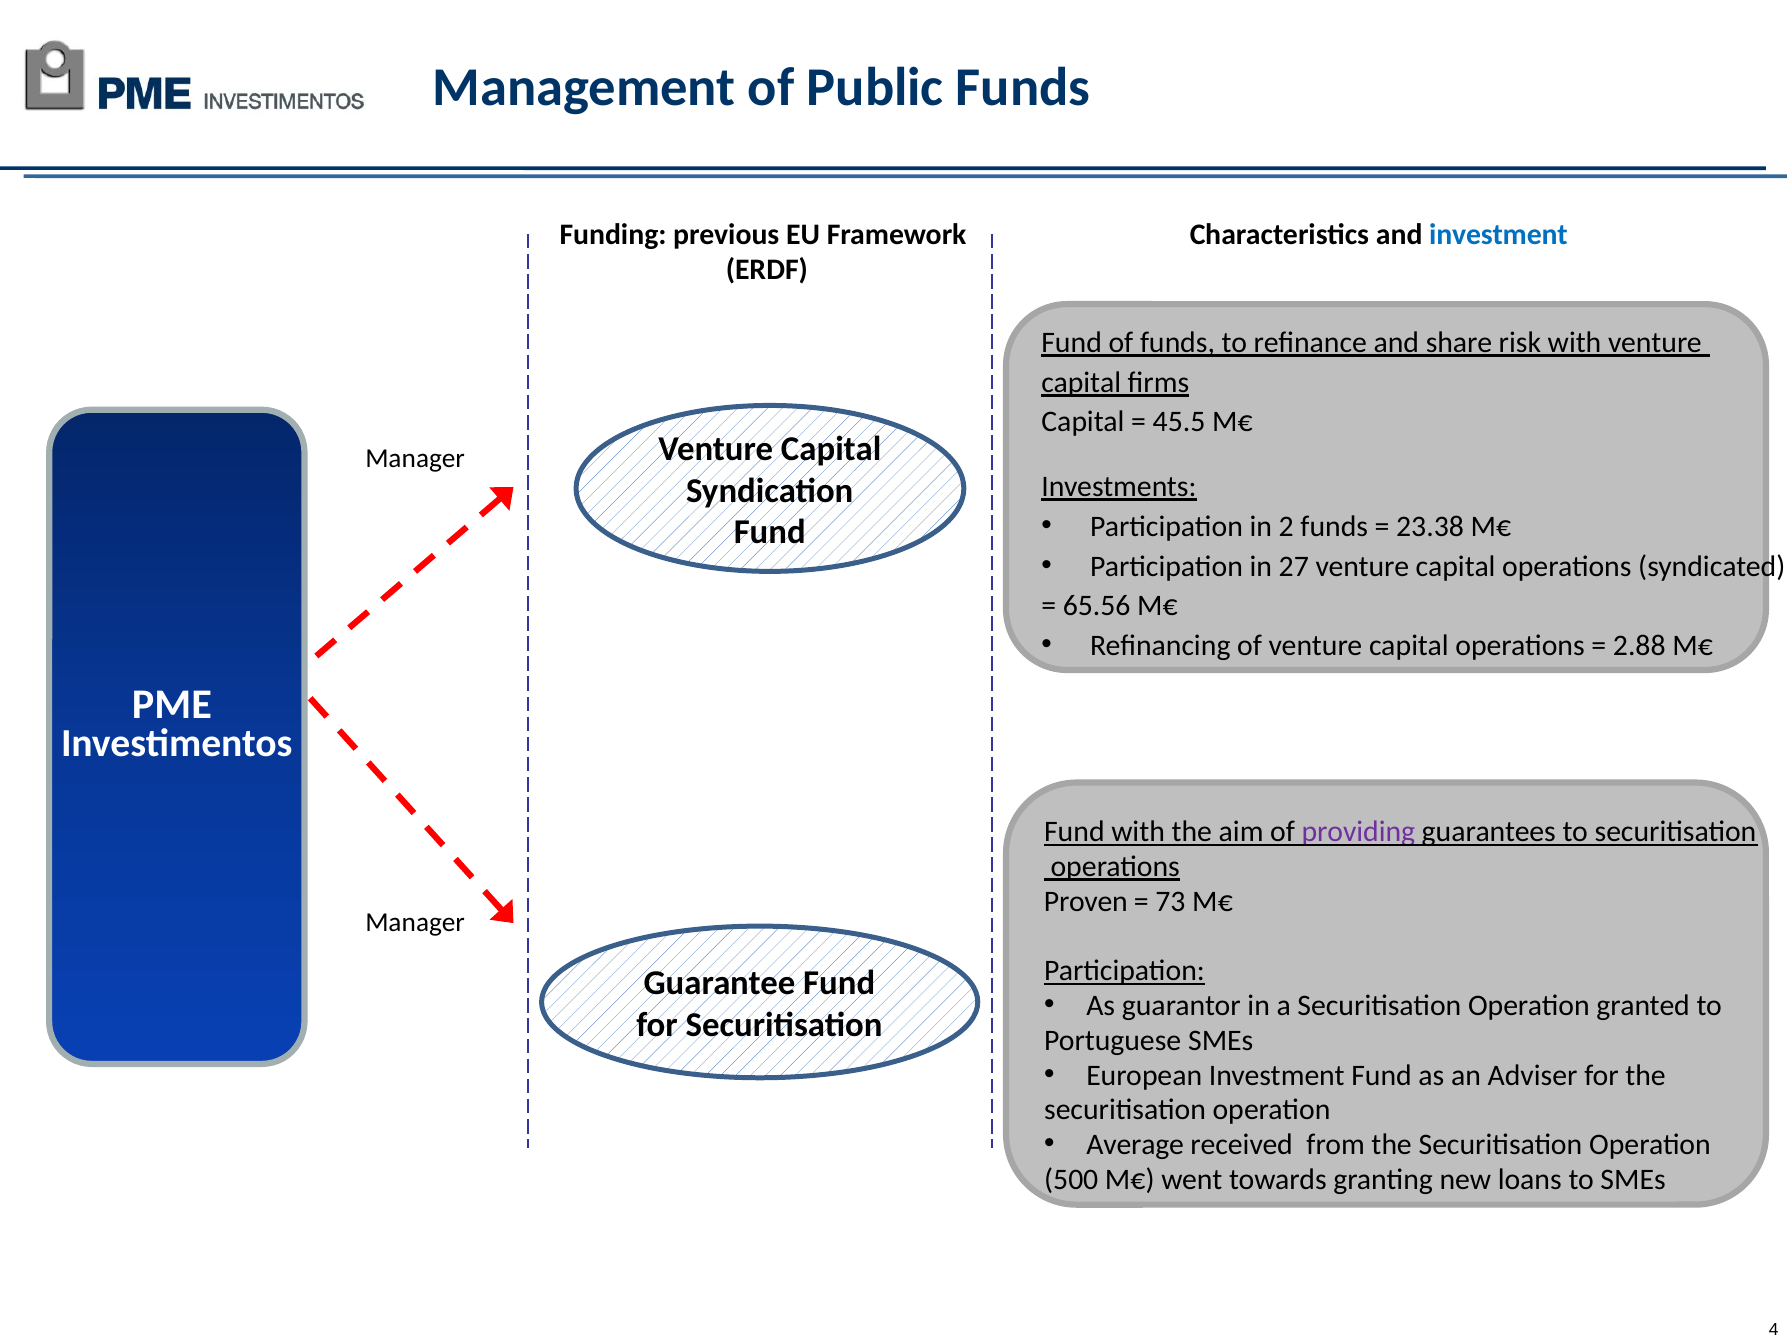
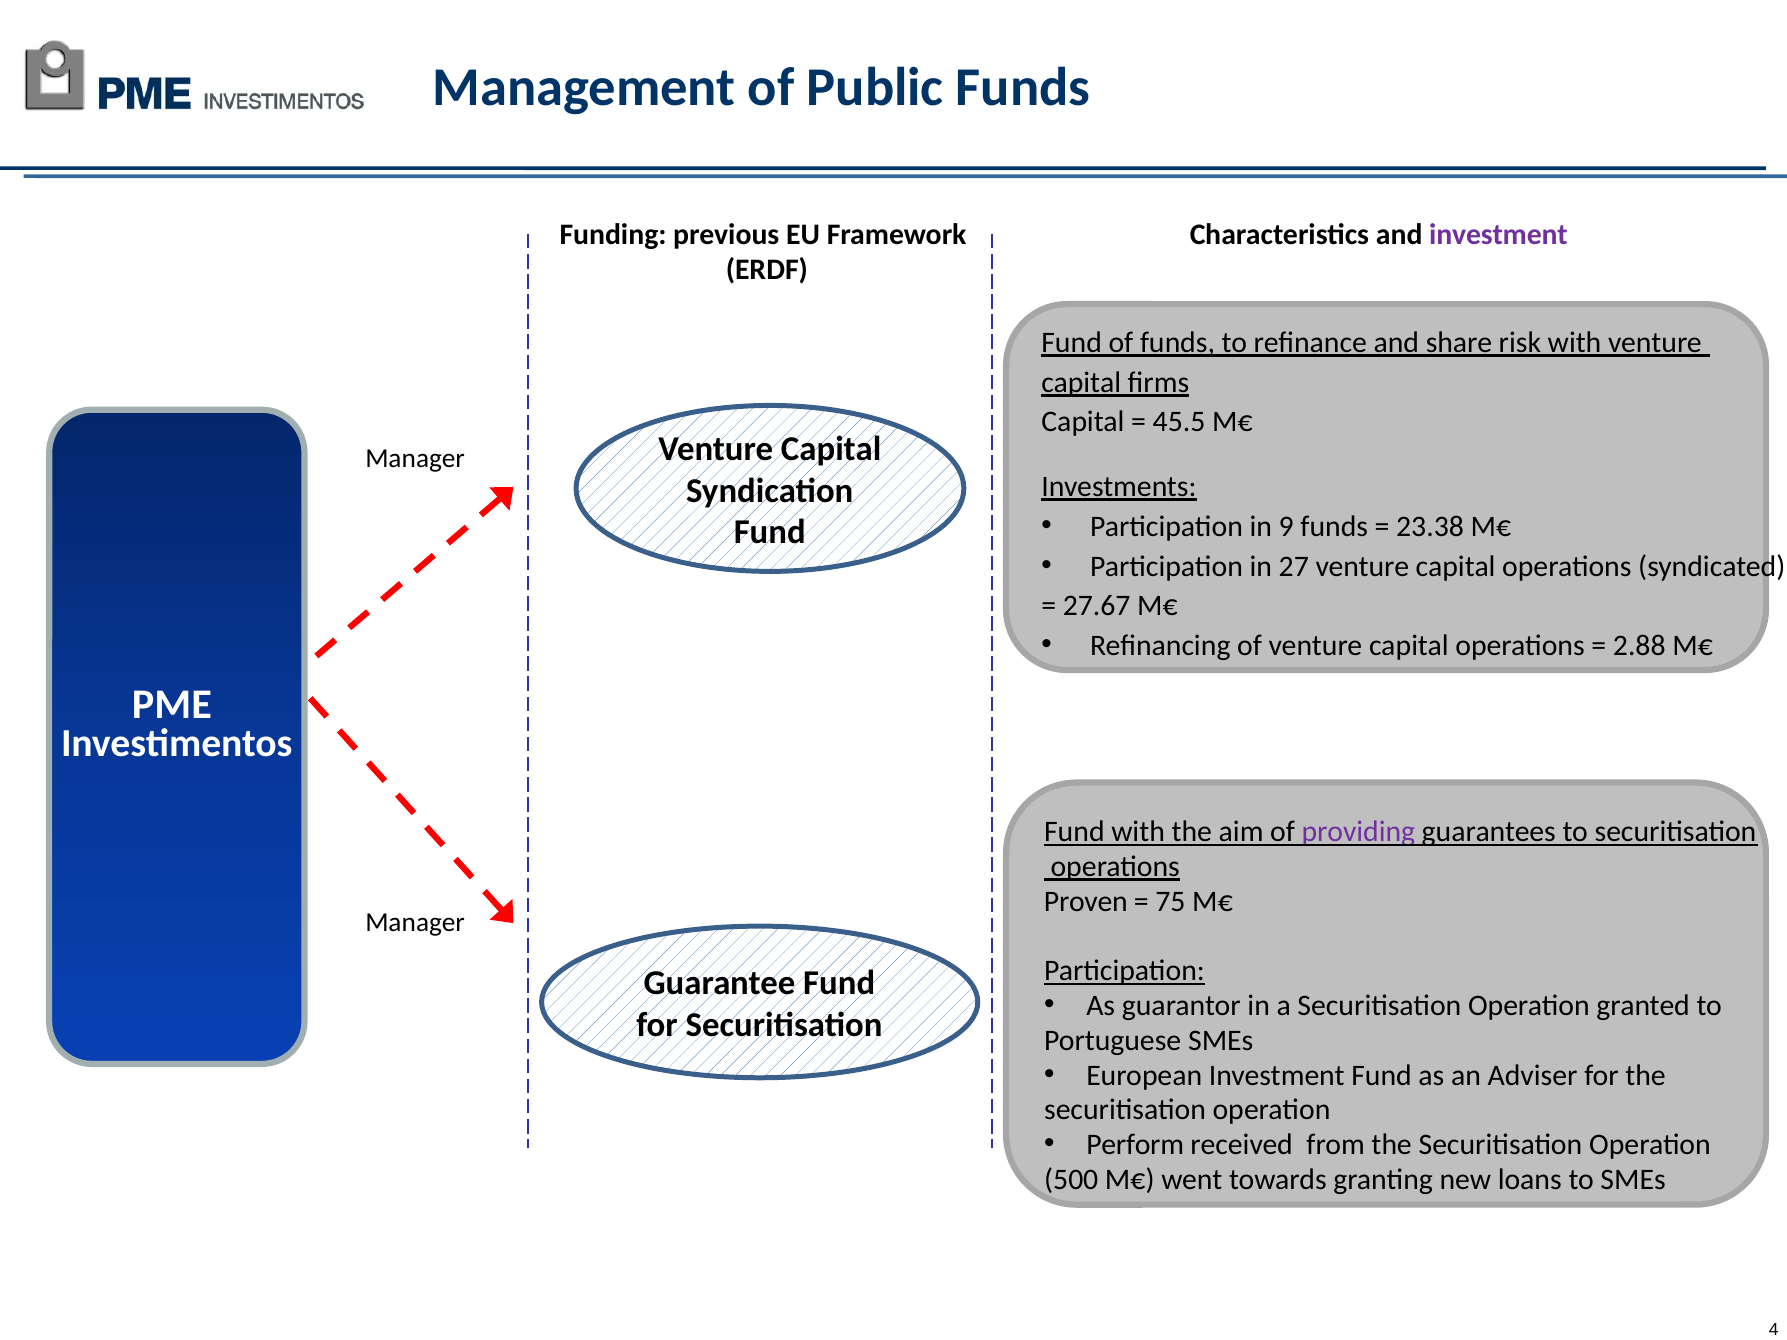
investment at (1498, 234) colour: blue -> purple
2: 2 -> 9
65.56: 65.56 -> 27.67
73: 73 -> 75
Average: Average -> Perform
